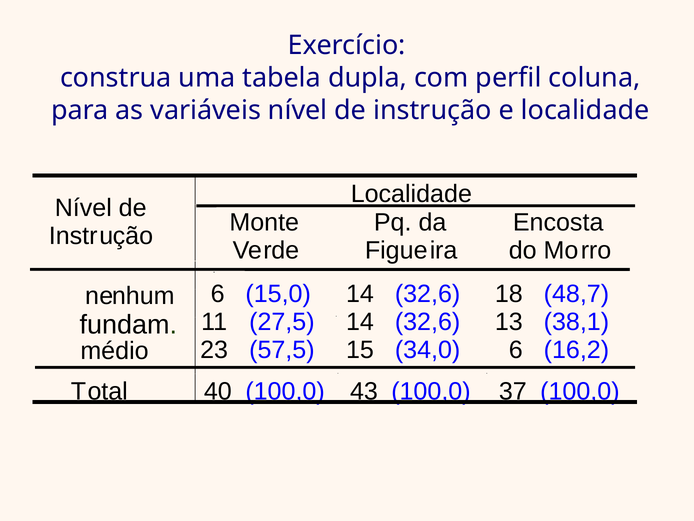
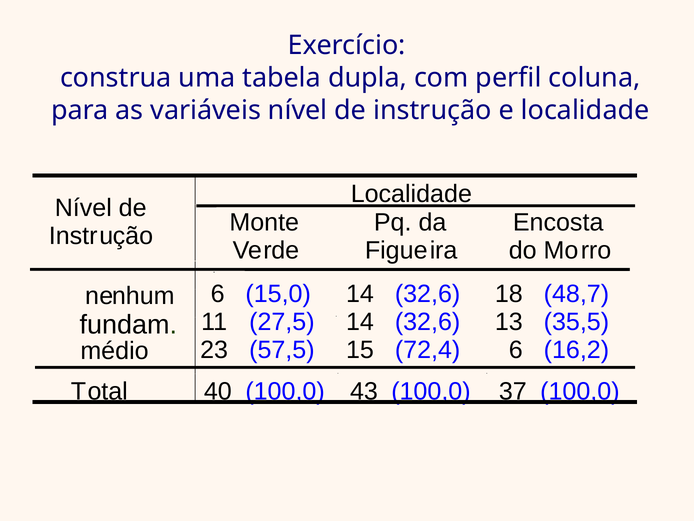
38,1: 38,1 -> 35,5
34,0: 34,0 -> 72,4
